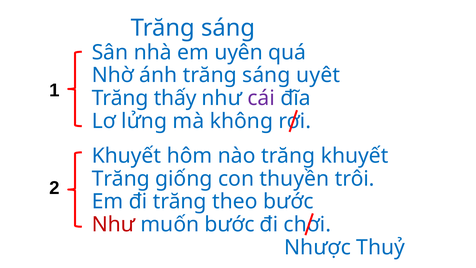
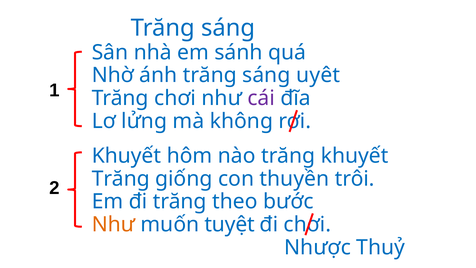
uyên: uyên -> sánh
Trăng thấy: thấy -> chơi
Như at (113, 224) colour: red -> orange
muốn bước: bước -> tuyệt
